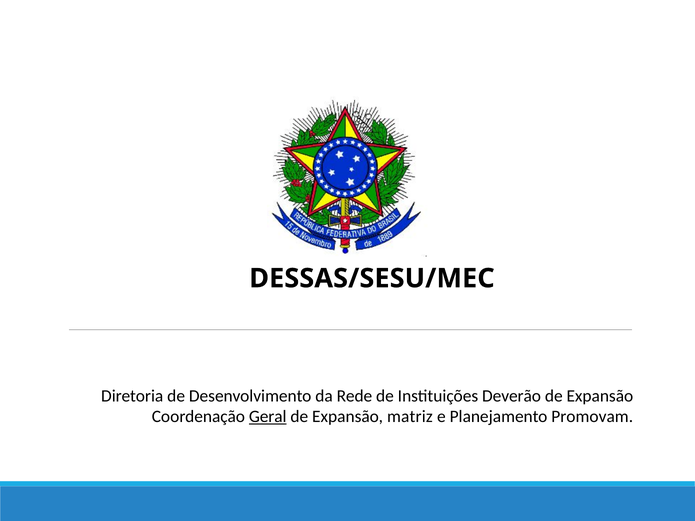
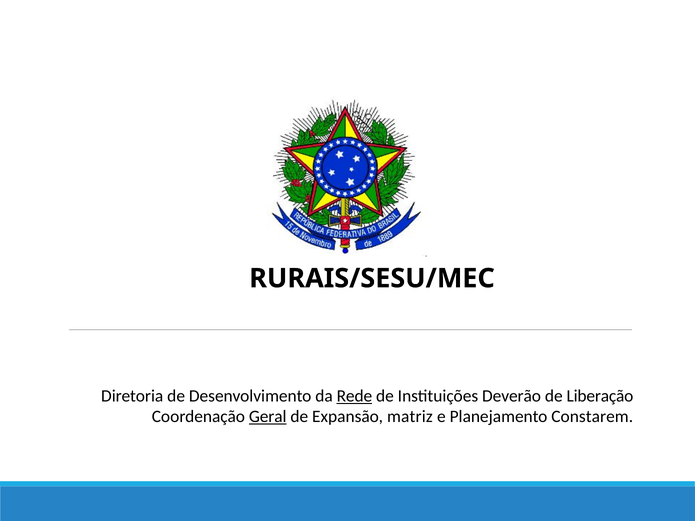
DESSAS/SESU/MEC: DESSAS/SESU/MEC -> RURAIS/SESU/MEC
Rede underline: none -> present
Expansão at (600, 396): Expansão -> Liberação
Promovam: Promovam -> Constarem
